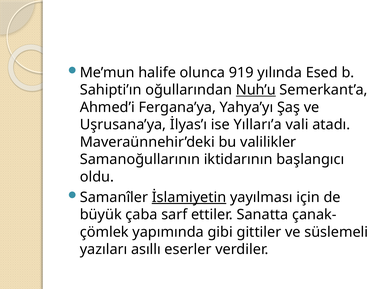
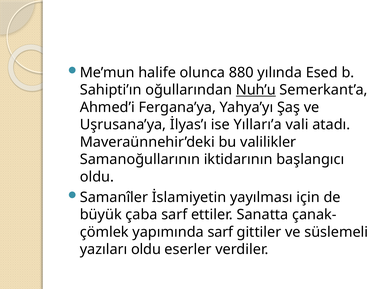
919: 919 -> 880
İslamiyetin underline: present -> none
yapımında gibi: gibi -> sarf
yazıları asıllı: asıllı -> oldu
